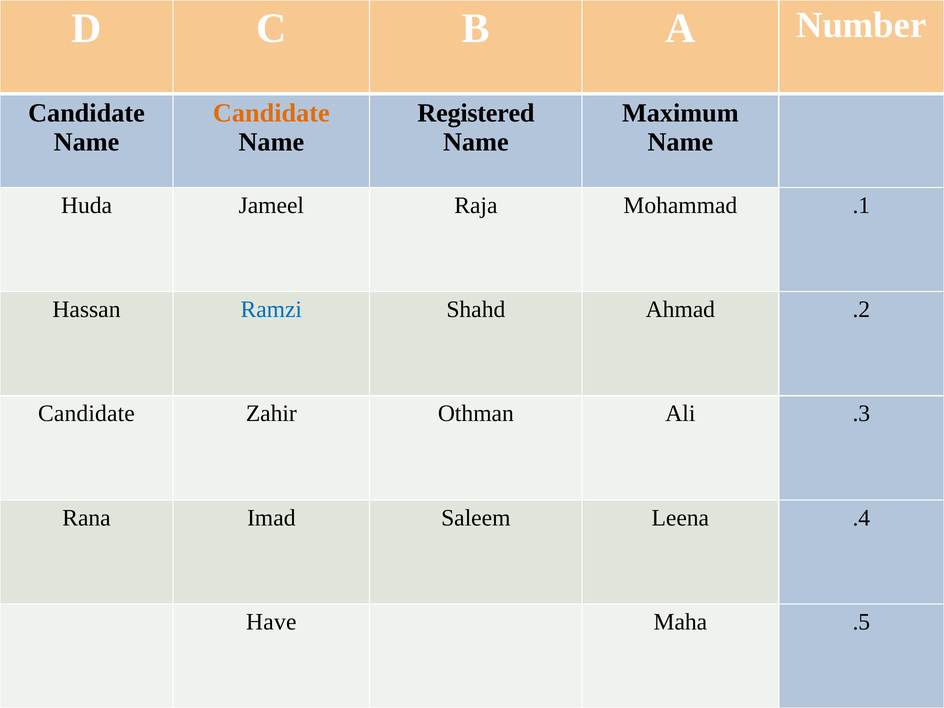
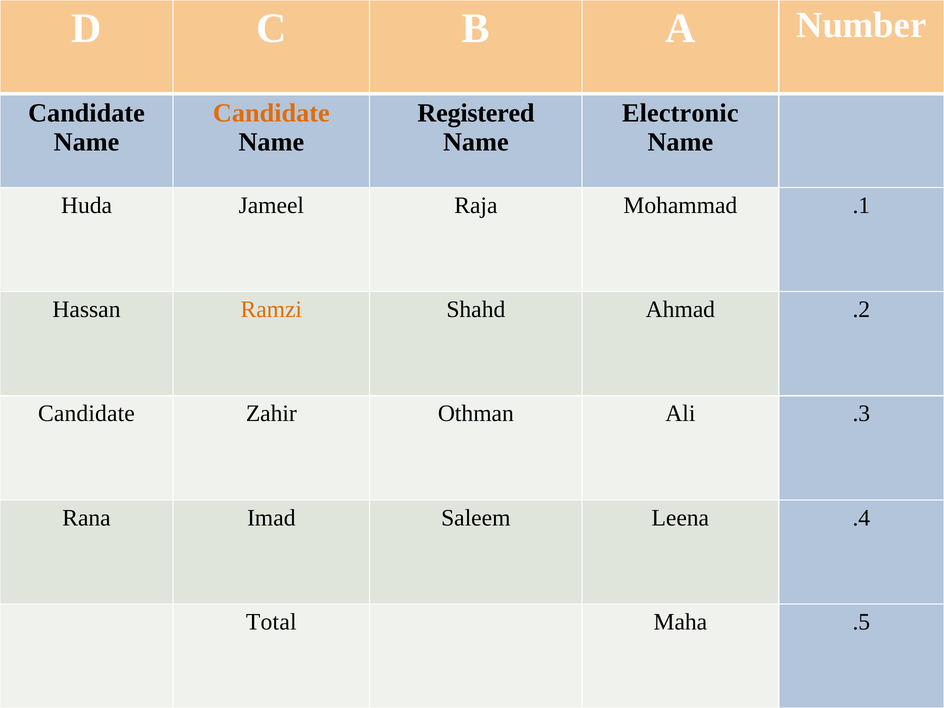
Maximum: Maximum -> Electronic
Ramzi colour: blue -> orange
Have: Have -> Total
